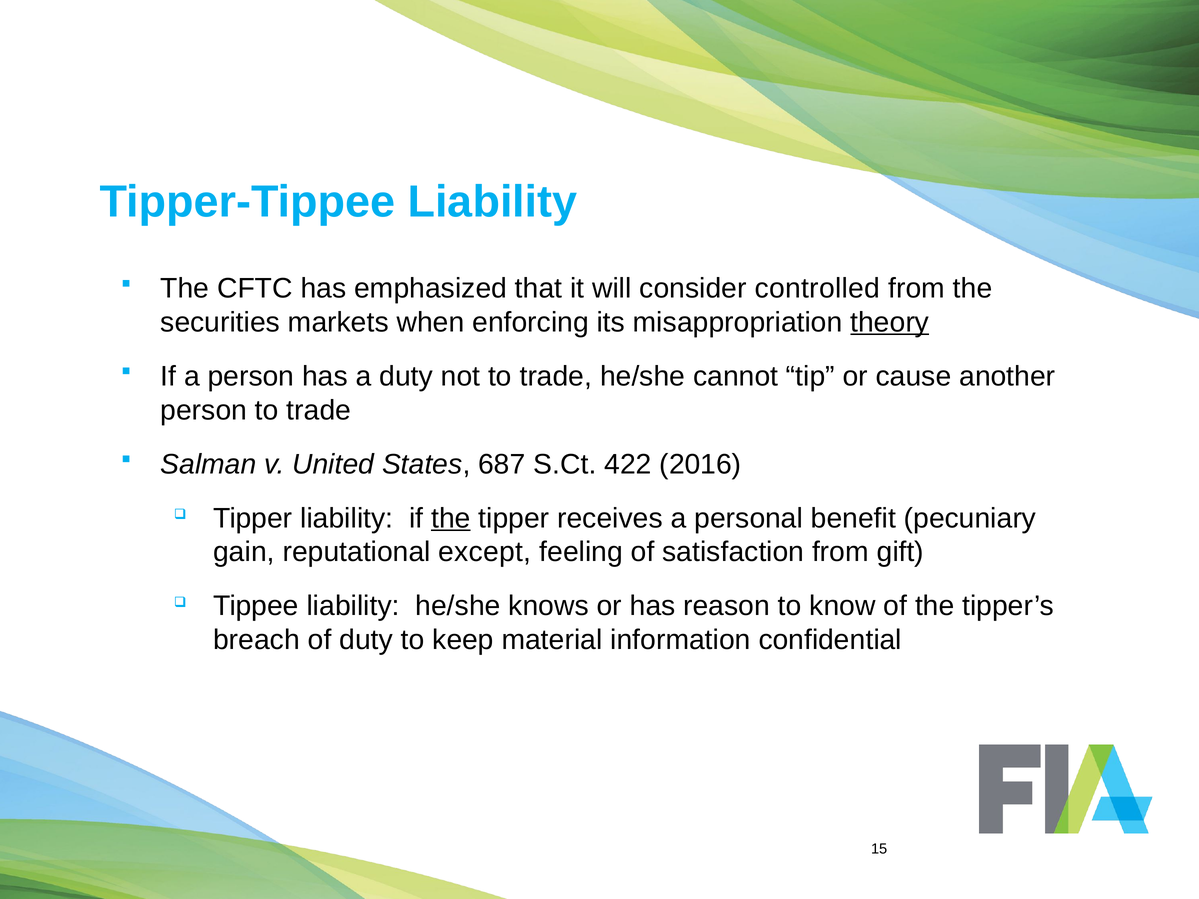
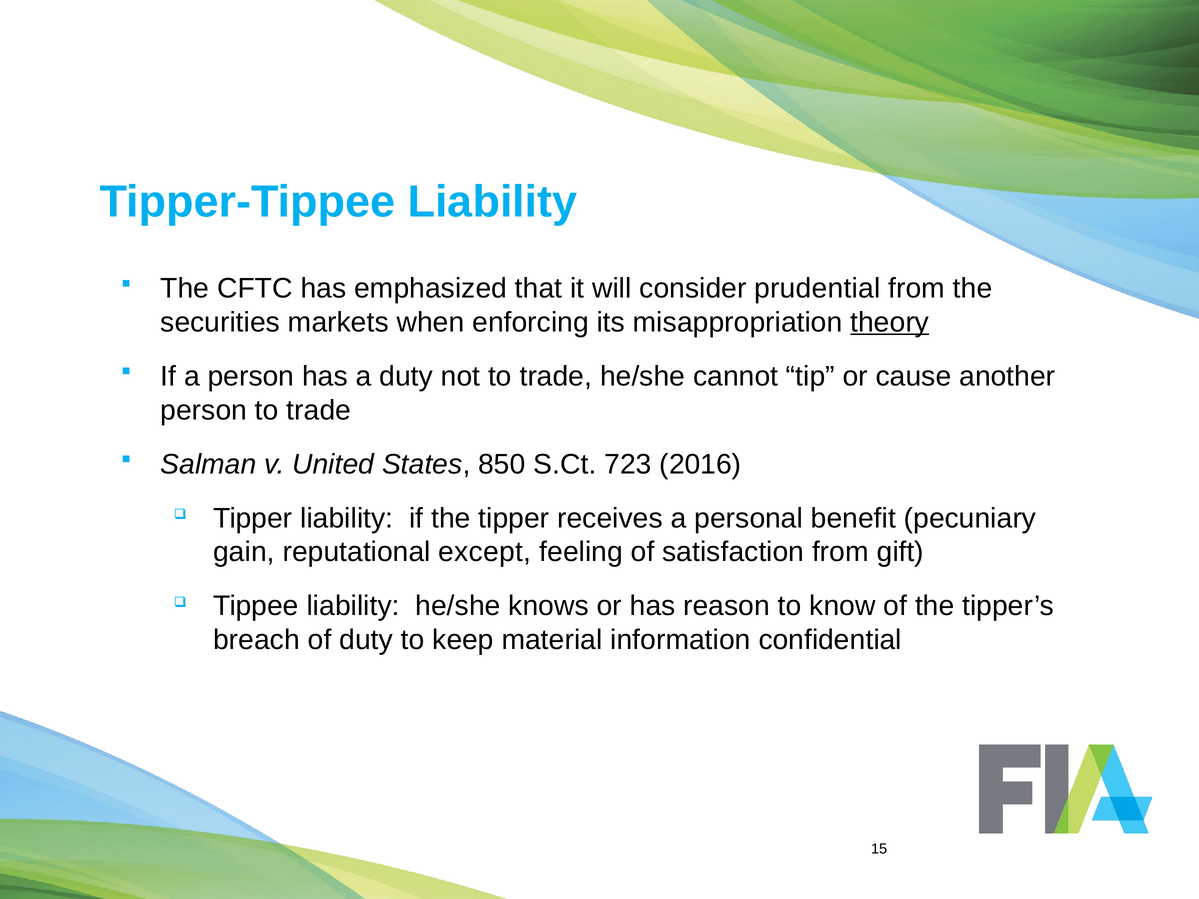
controlled: controlled -> prudential
687: 687 -> 850
422: 422 -> 723
the at (451, 518) underline: present -> none
